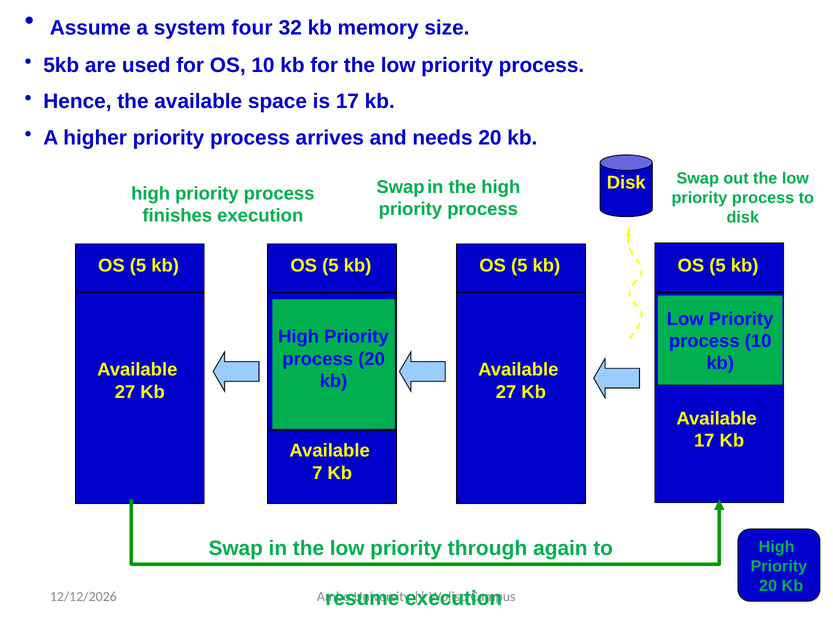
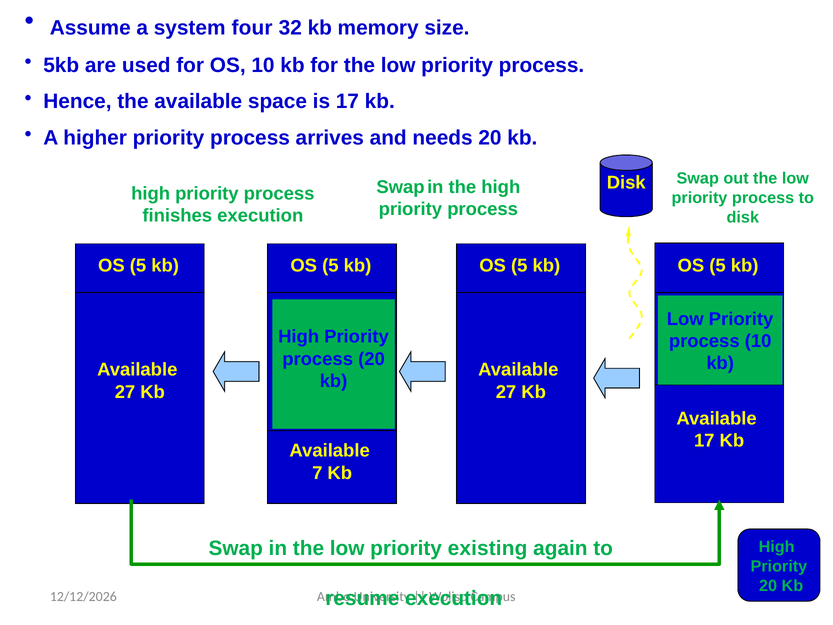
through: through -> existing
